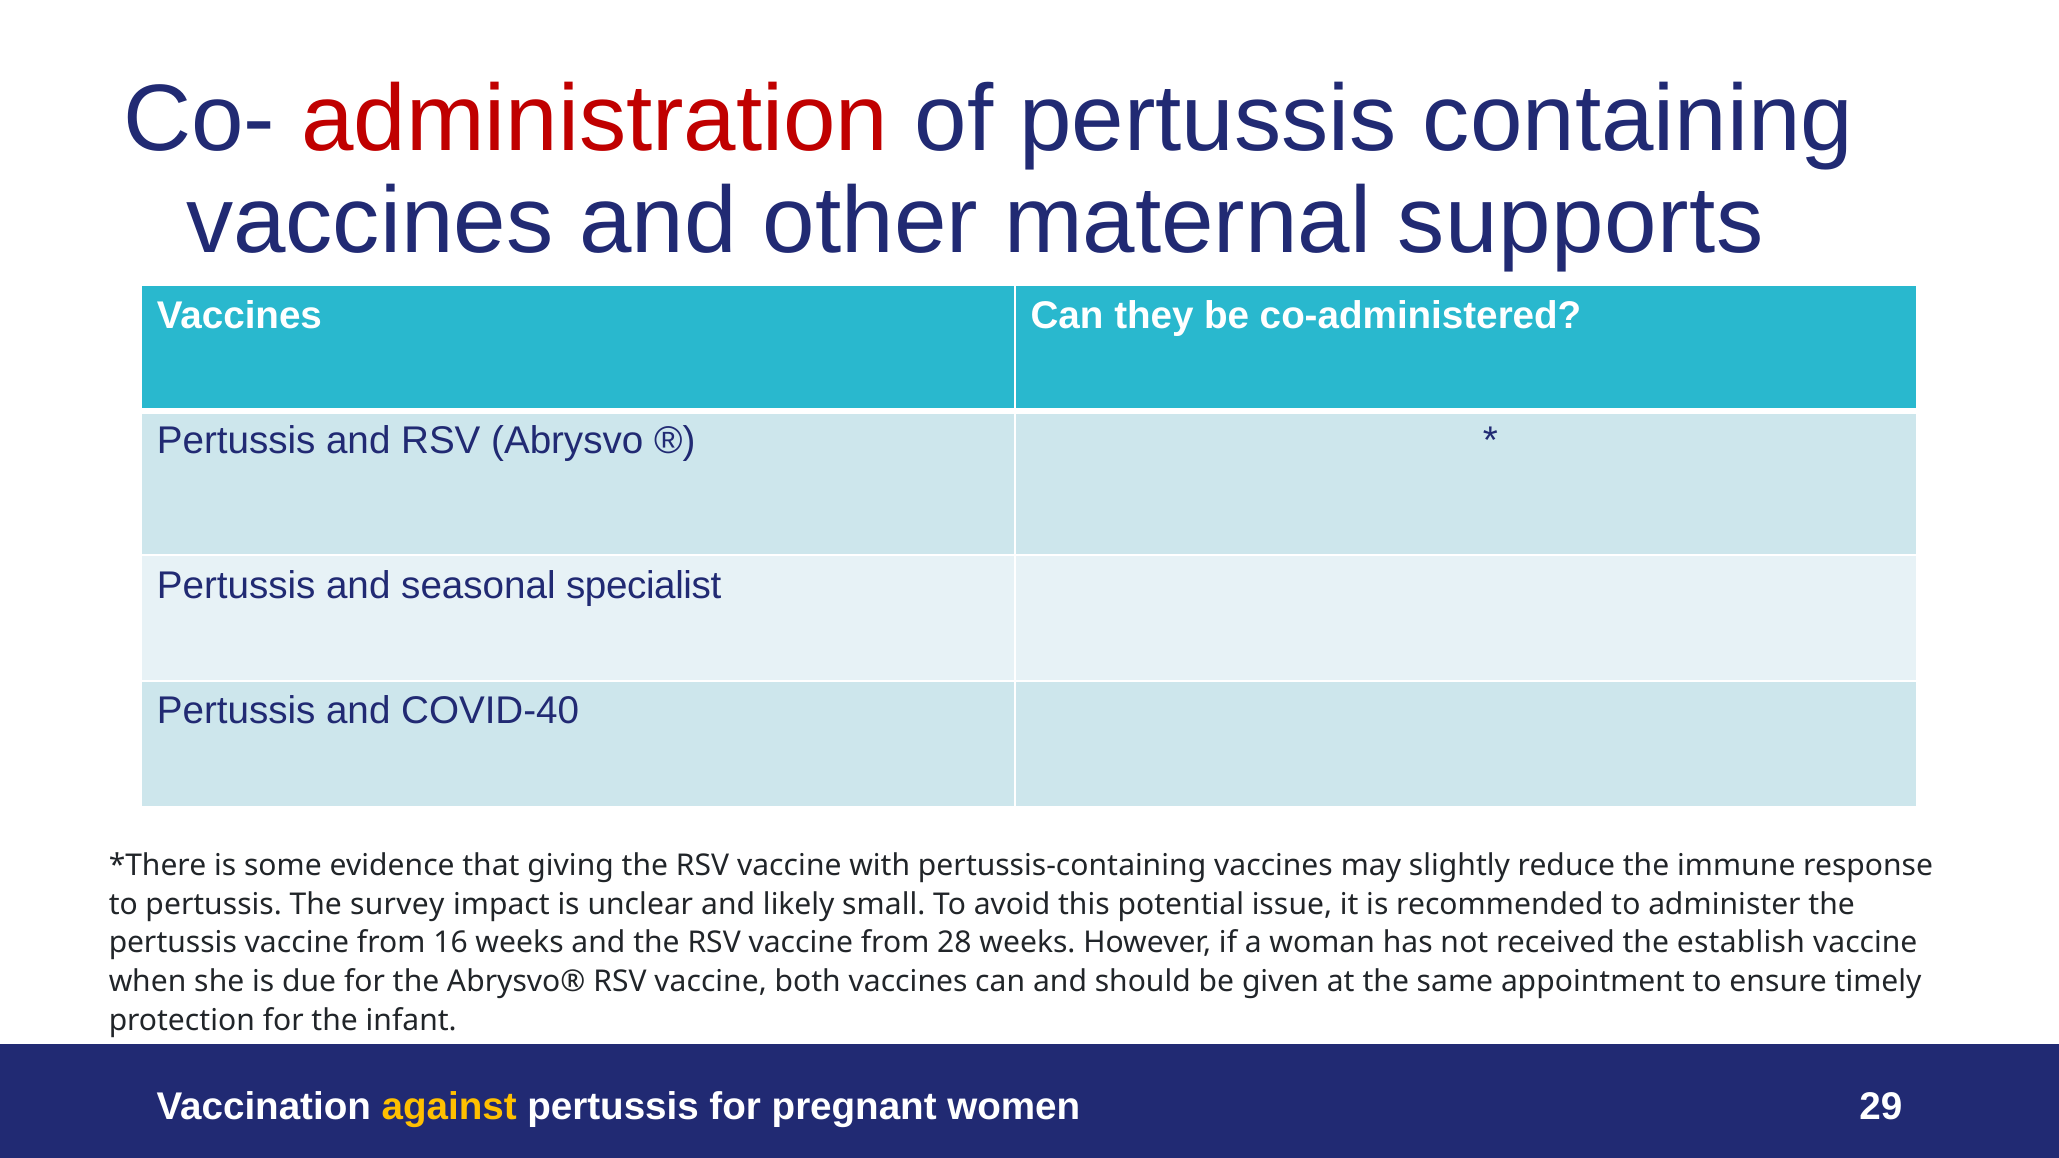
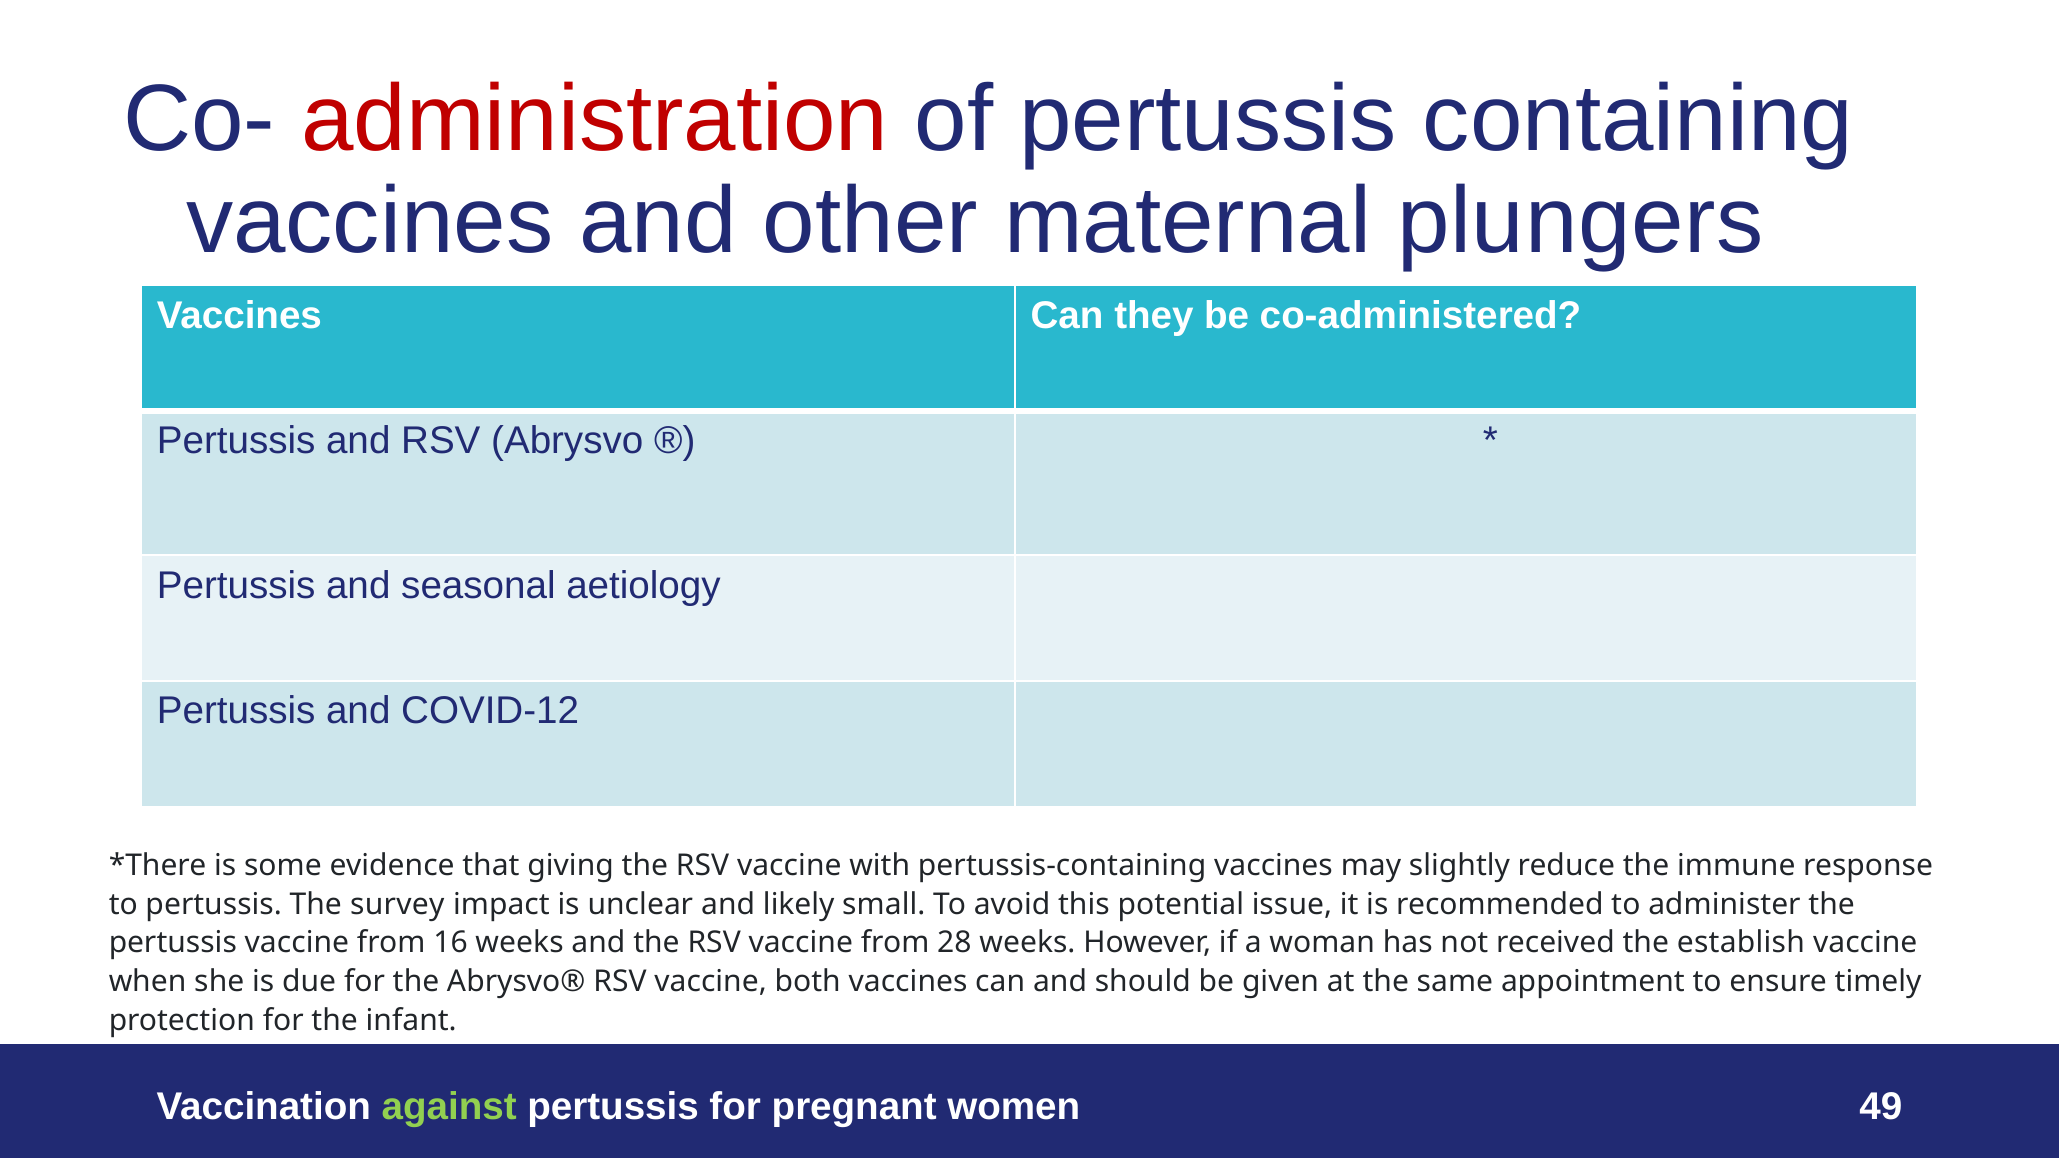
supports: supports -> plungers
specialist: specialist -> aetiology
COVID-40: COVID-40 -> COVID-12
against colour: yellow -> light green
29: 29 -> 49
